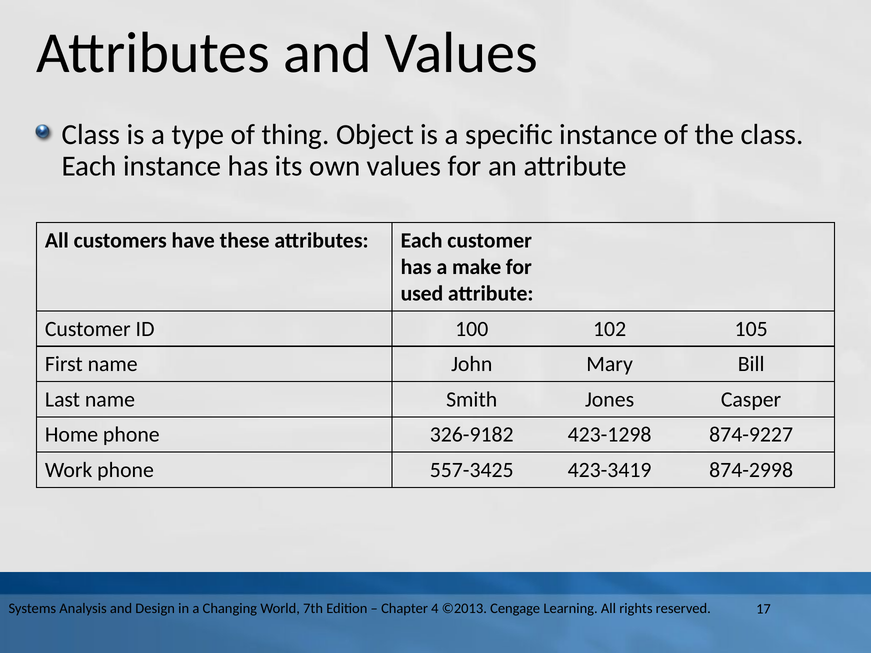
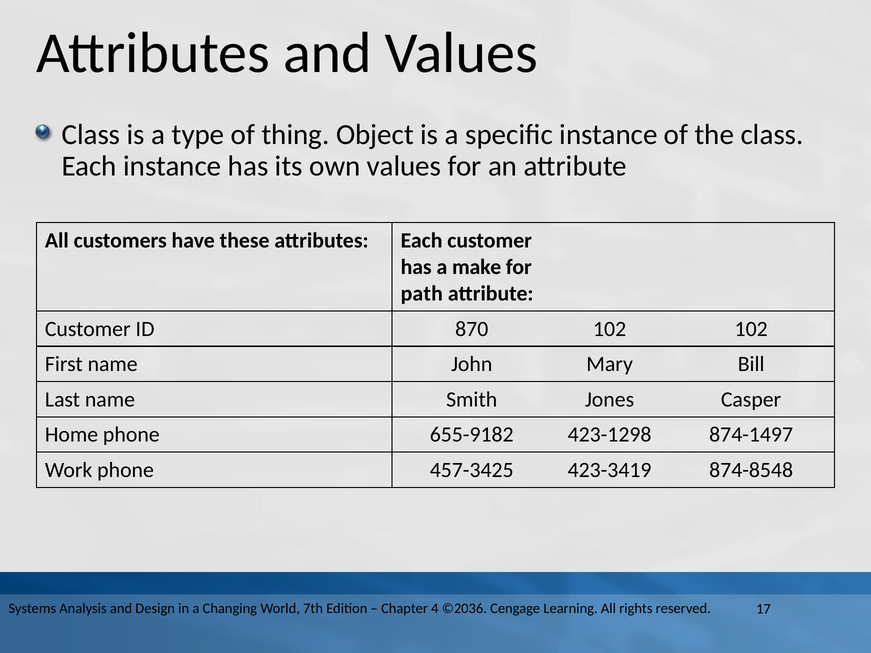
used: used -> path
100: 100 -> 870
102 105: 105 -> 102
326-9182: 326-9182 -> 655-9182
874-9227: 874-9227 -> 874-1497
557-3425: 557-3425 -> 457-3425
874-2998: 874-2998 -> 874-8548
©2013: ©2013 -> ©2036
